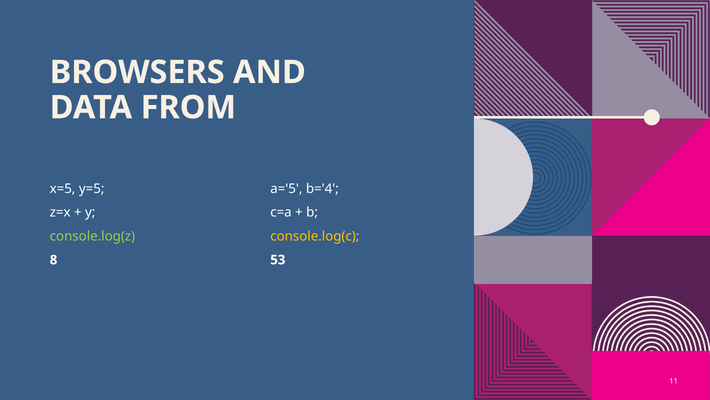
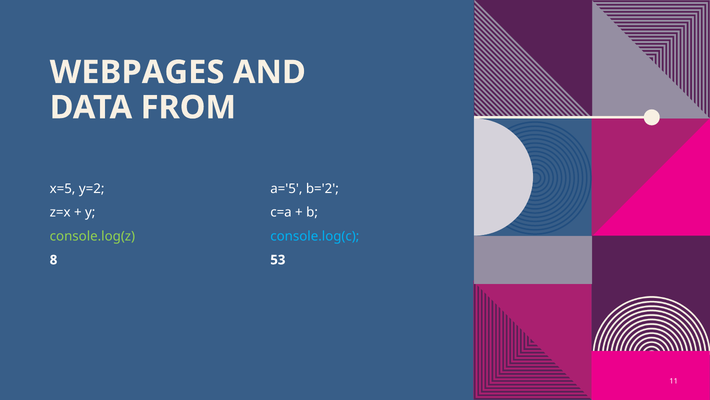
BROWSERS: BROWSERS -> WEBPAGES
y=5: y=5 -> y=2
b='4: b='4 -> b='2
console.log(c colour: yellow -> light blue
